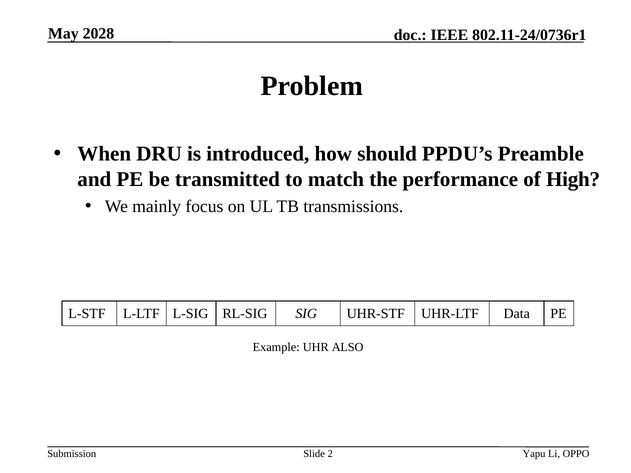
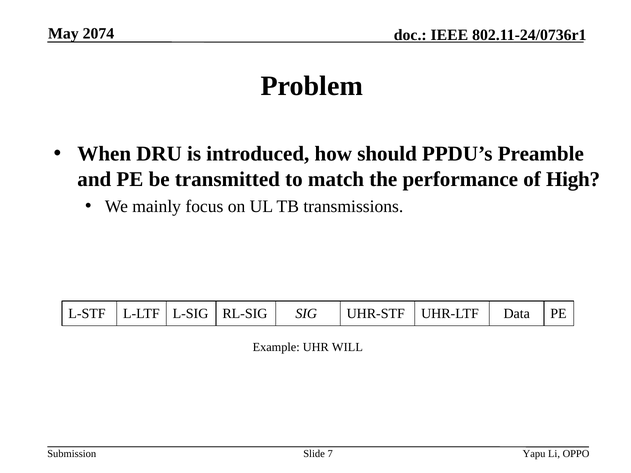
2028: 2028 -> 2074
ALSO: ALSO -> WILL
2: 2 -> 7
